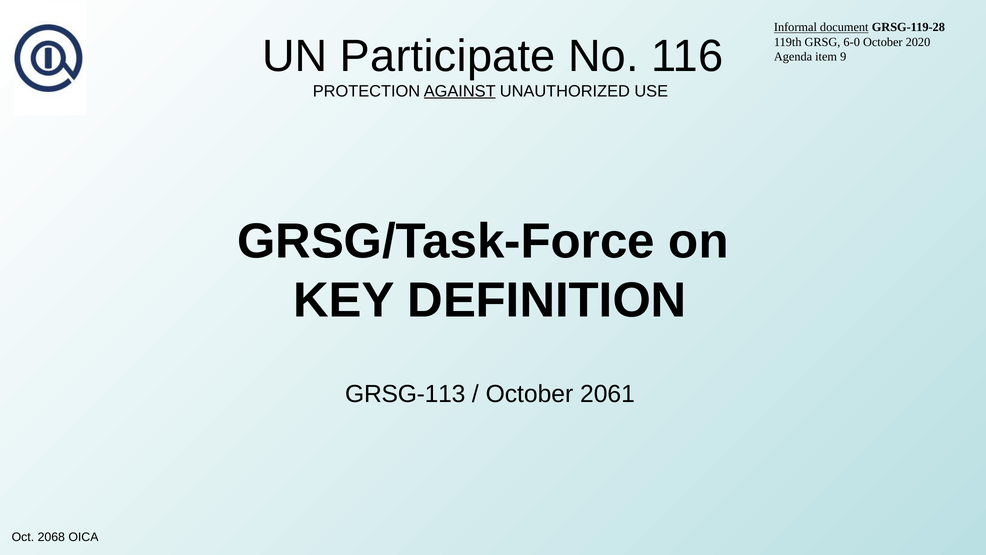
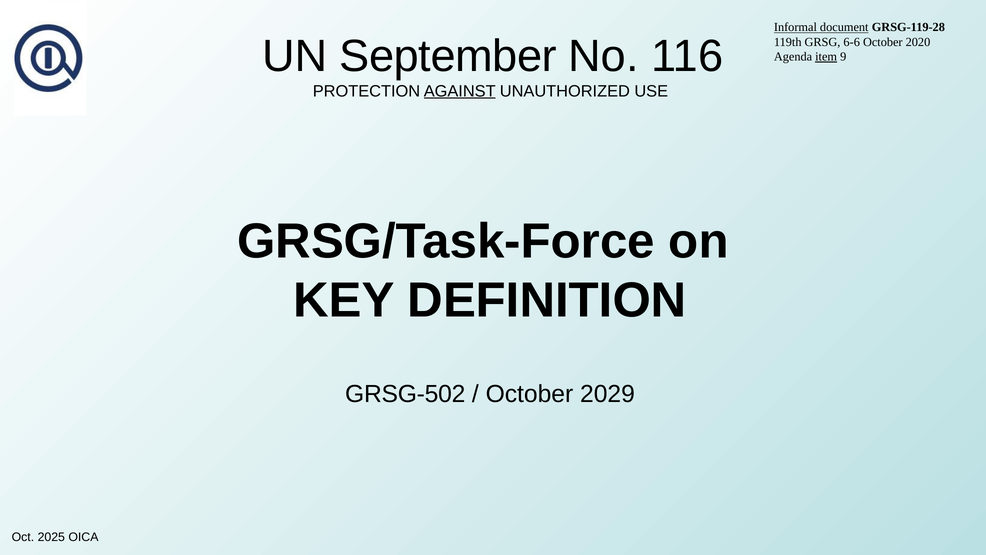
Participate: Participate -> September
6-0: 6-0 -> 6-6
item underline: none -> present
GRSG-113: GRSG-113 -> GRSG-502
2061: 2061 -> 2029
2068: 2068 -> 2025
